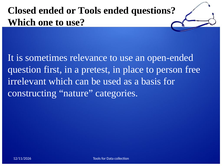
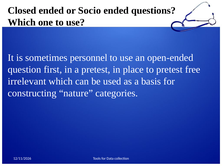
or Tools: Tools -> Socio
relevance: relevance -> personnel
to person: person -> pretest
